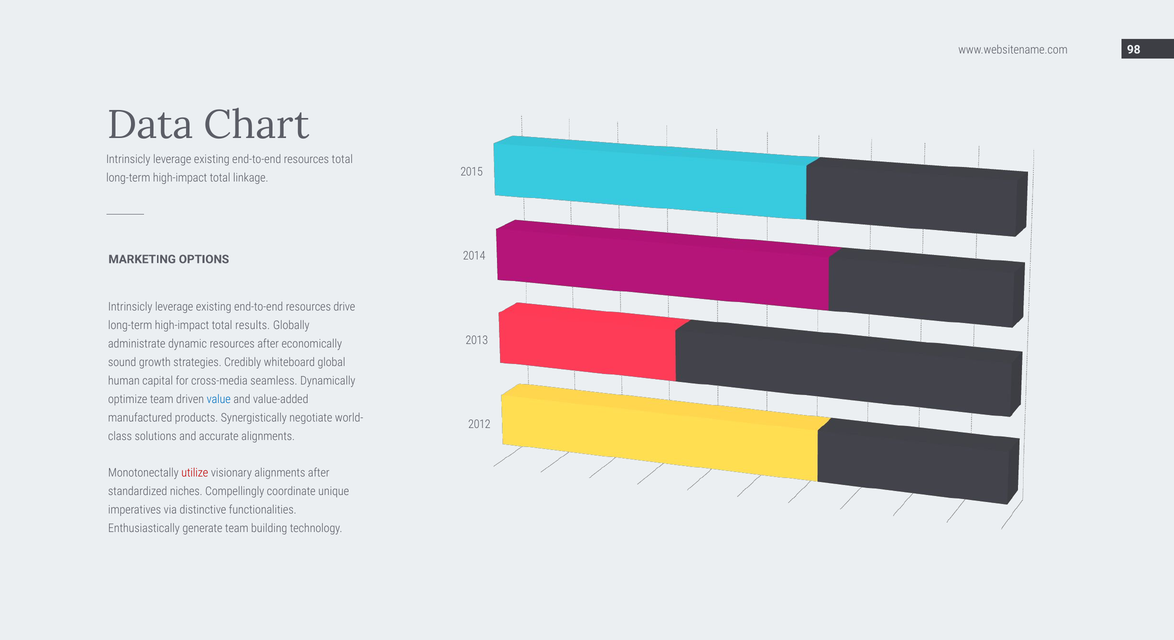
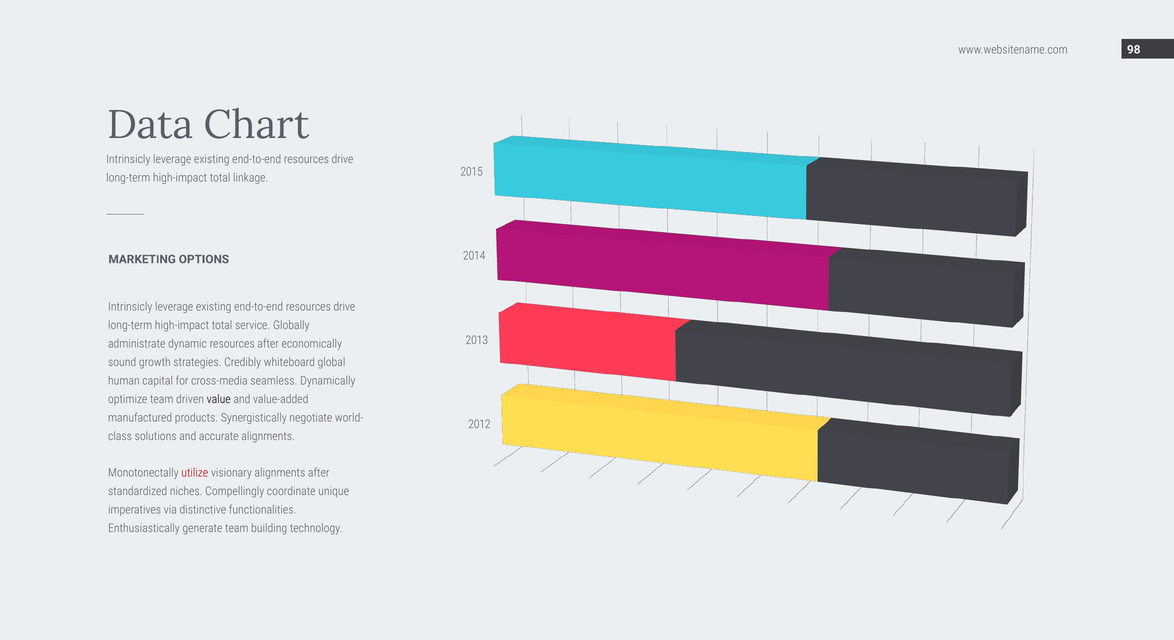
total at (342, 159): total -> drive
results: results -> service
value colour: blue -> black
